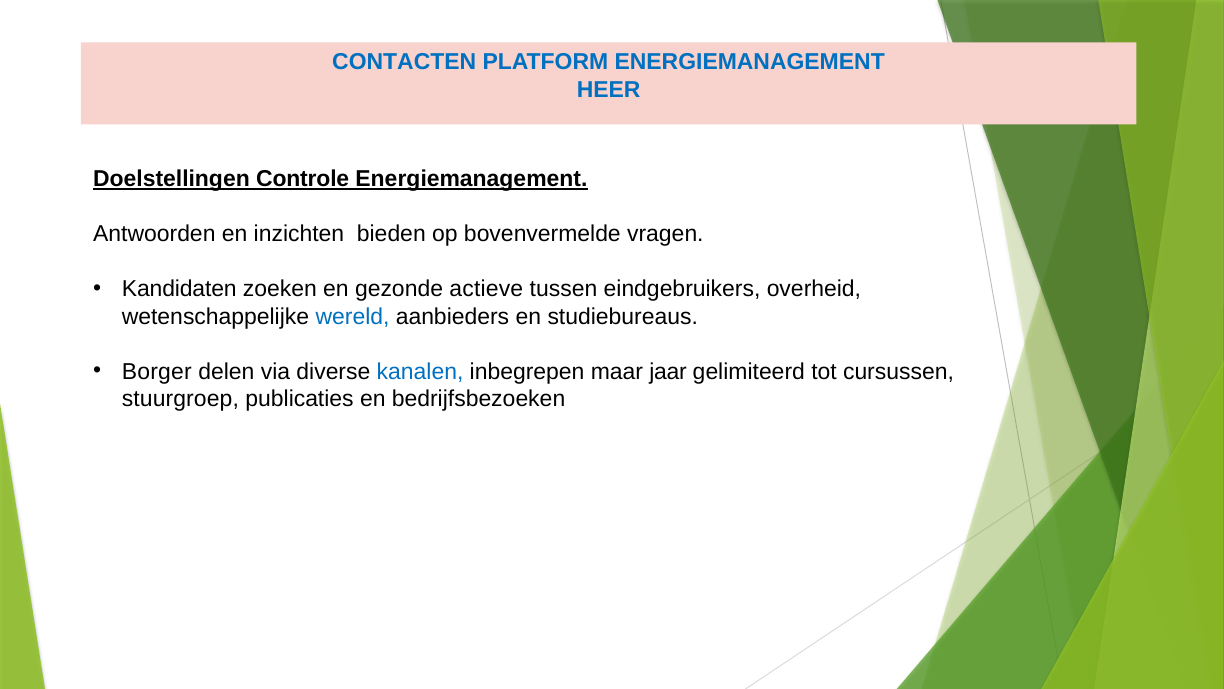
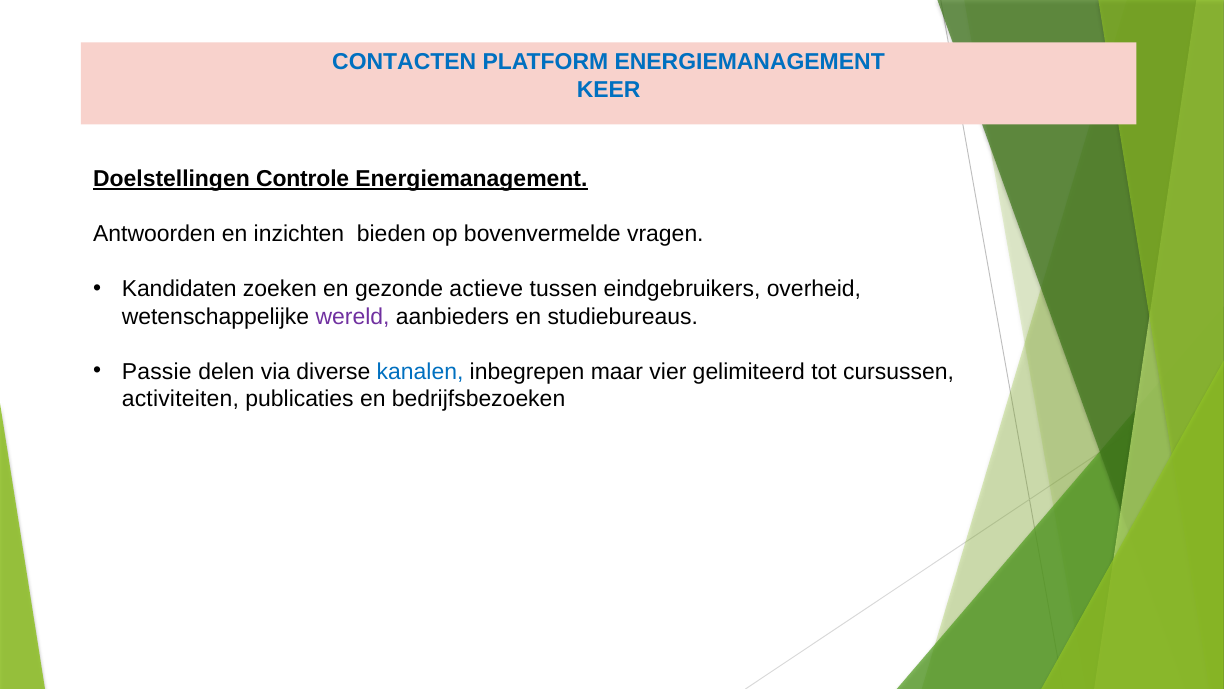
HEER: HEER -> KEER
wereld colour: blue -> purple
Borger: Borger -> Passie
jaar: jaar -> vier
stuurgroep: stuurgroep -> activiteiten
